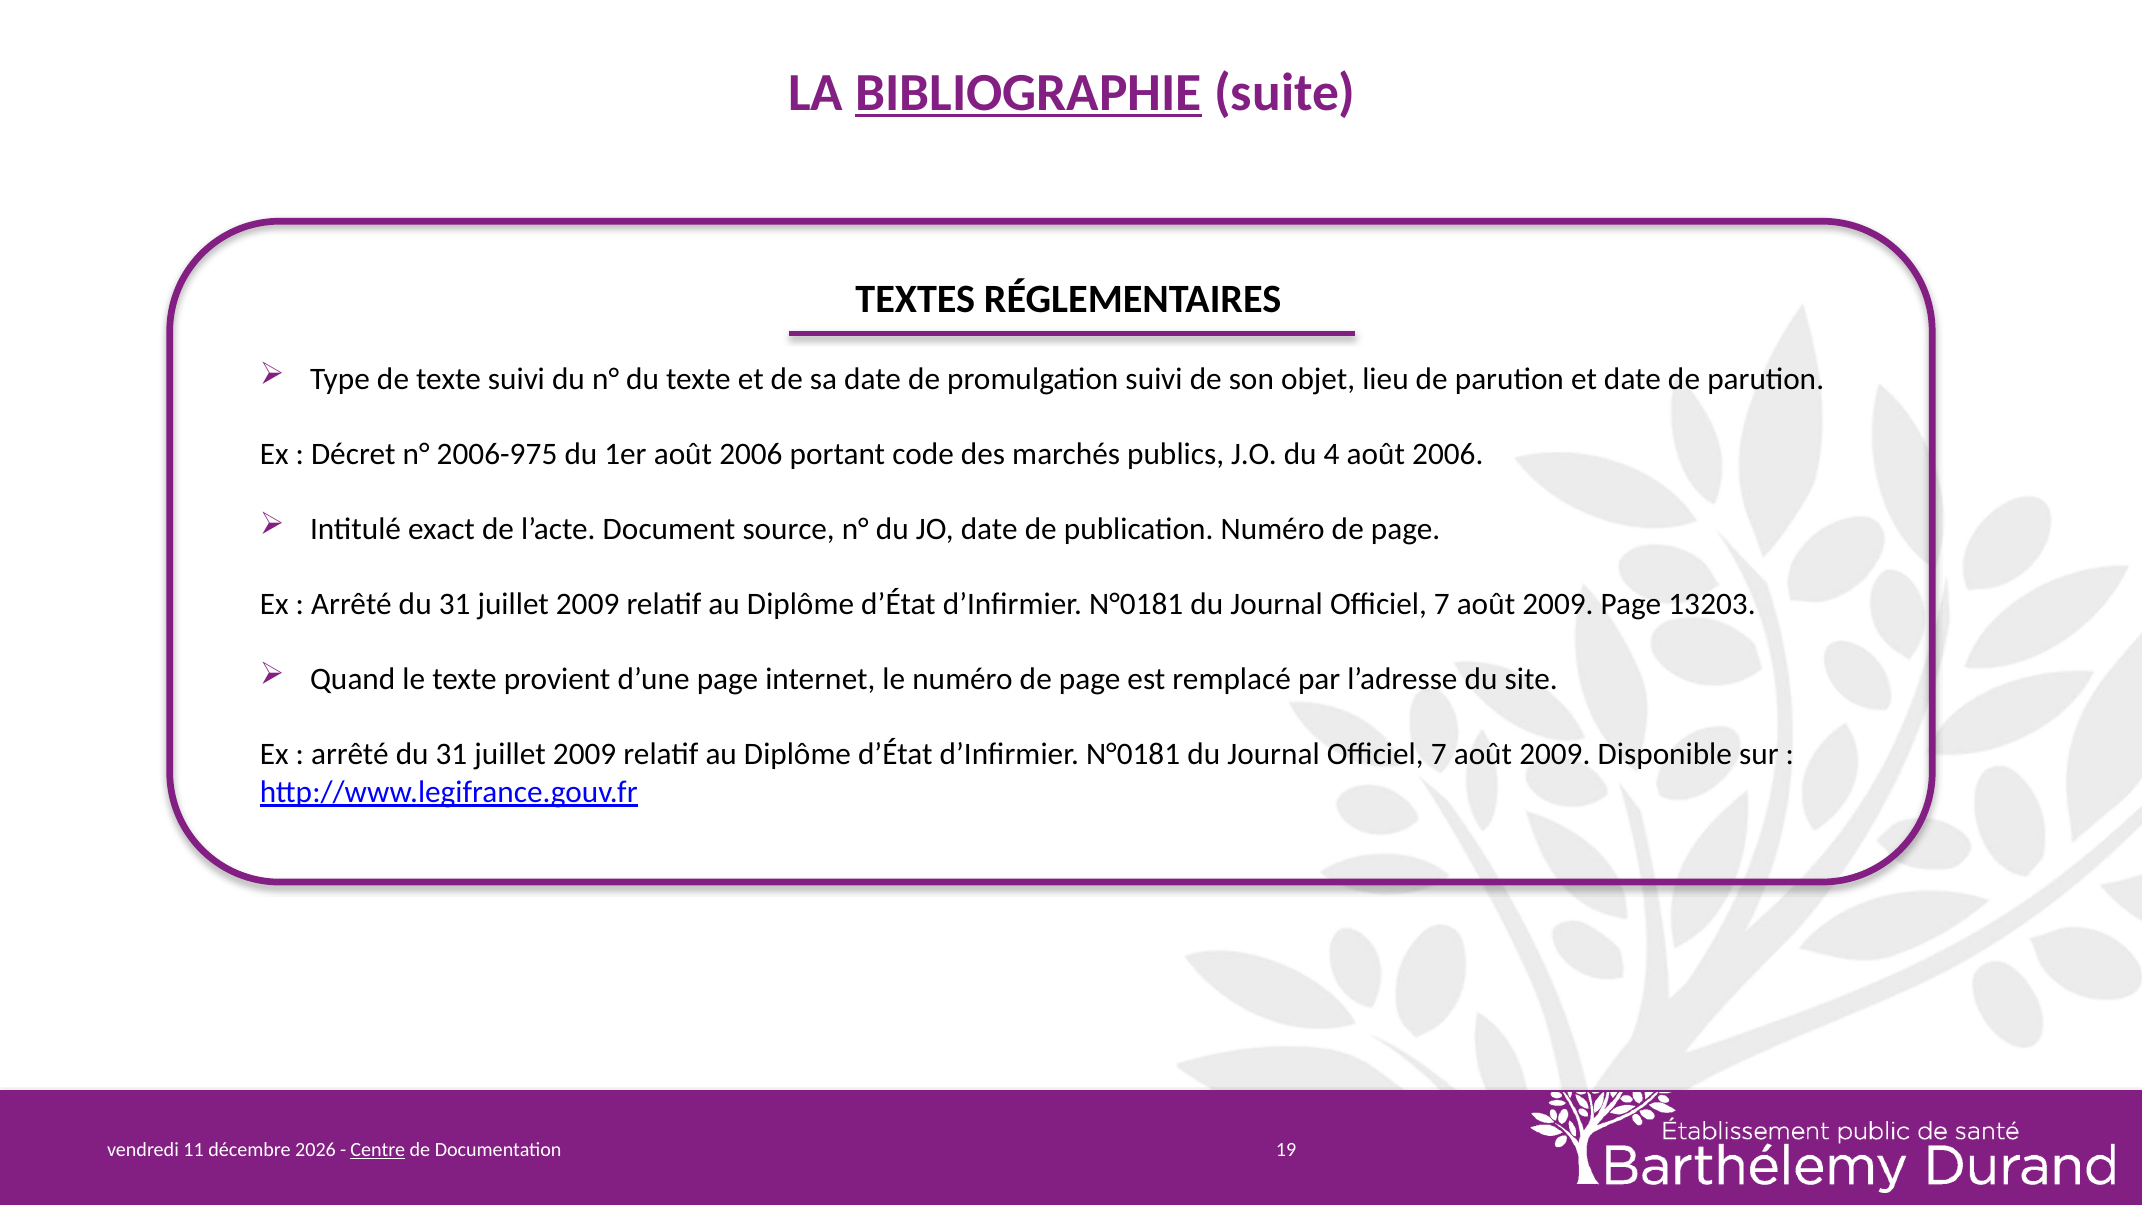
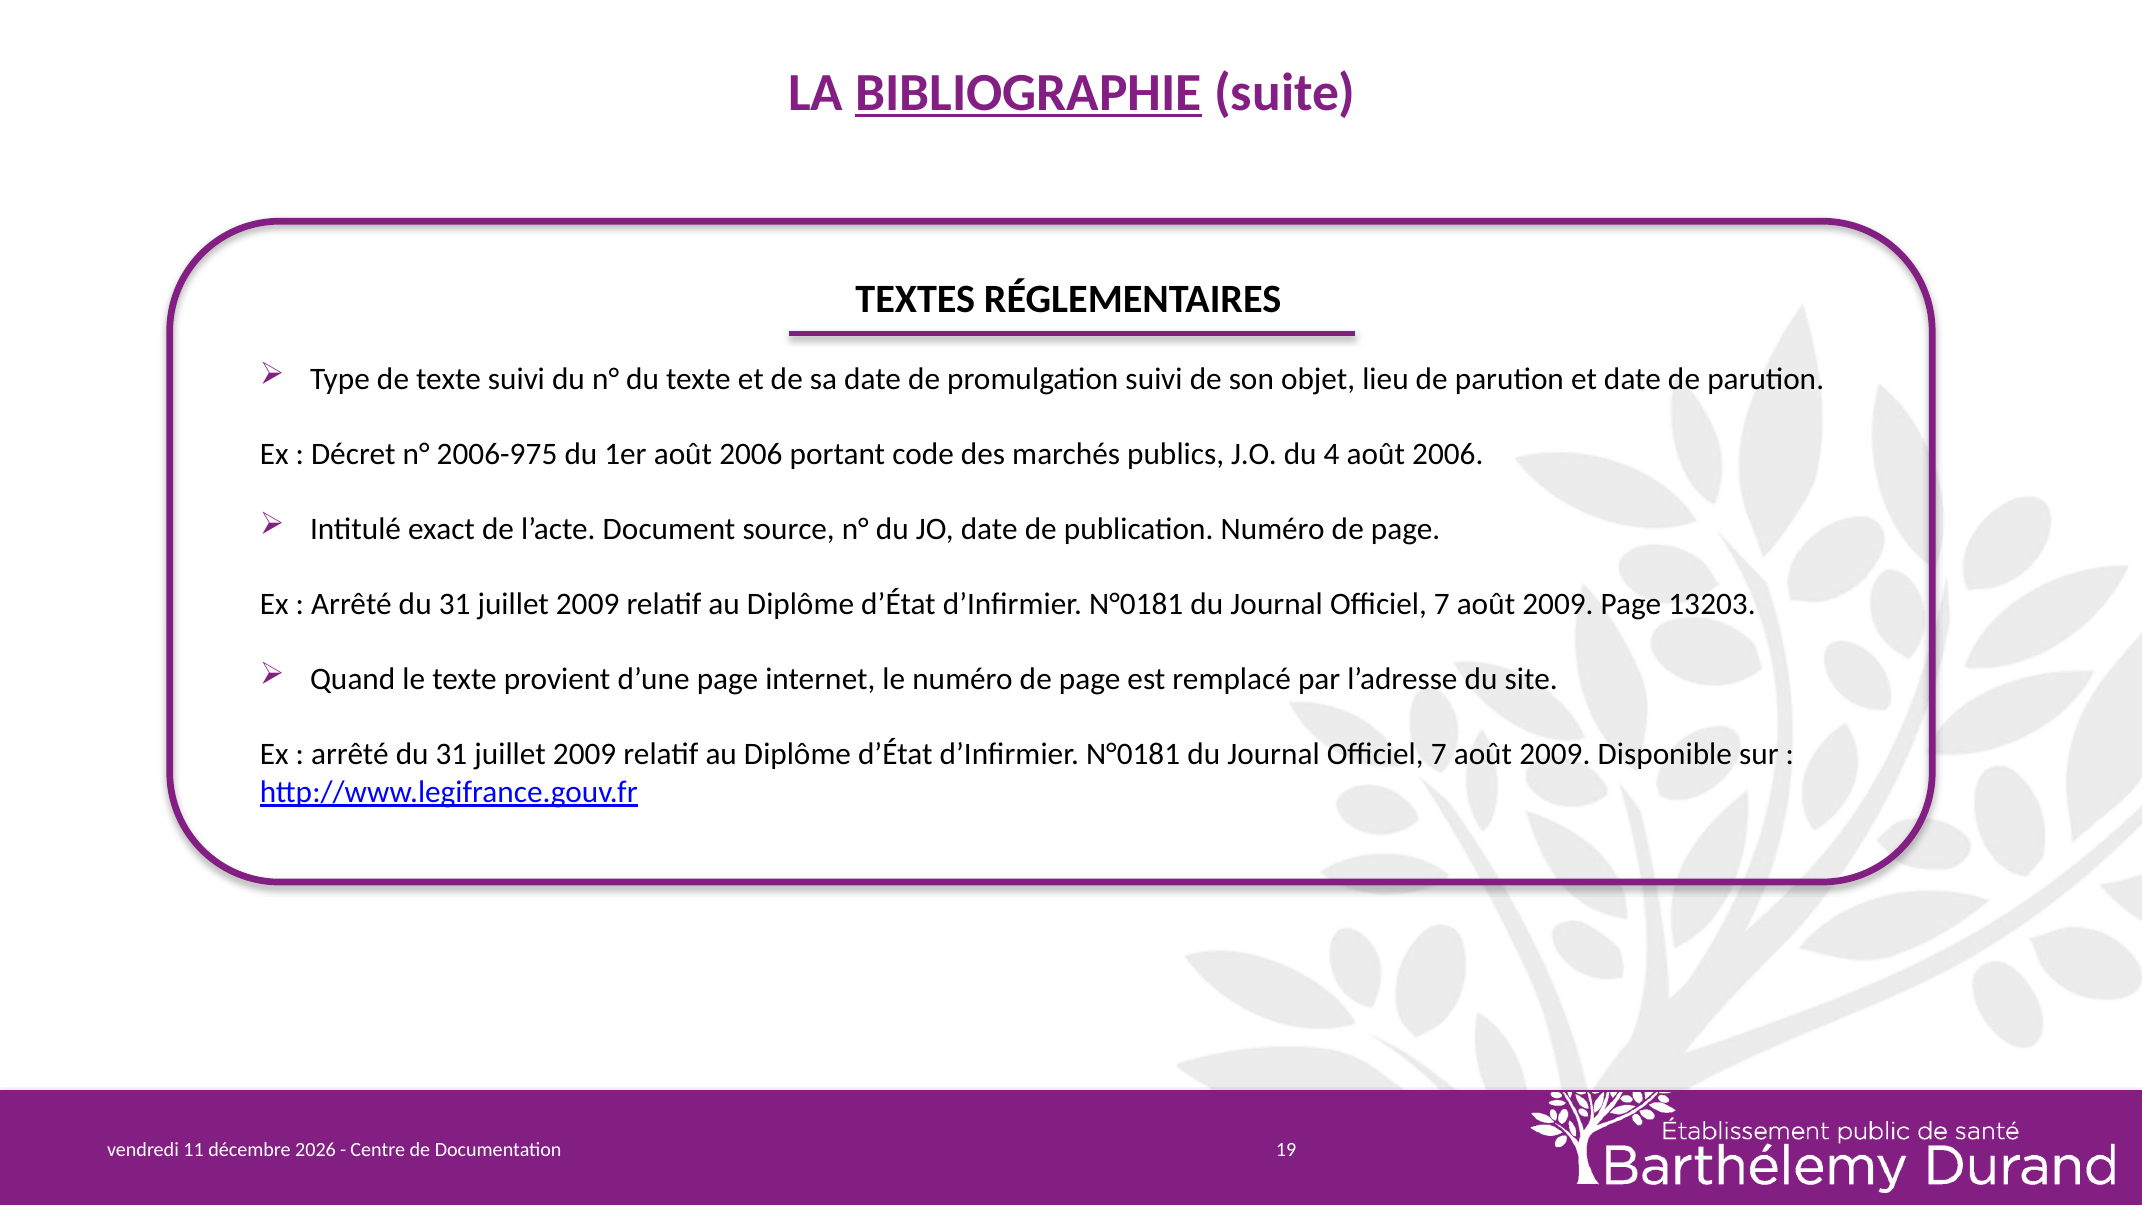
Centre underline: present -> none
